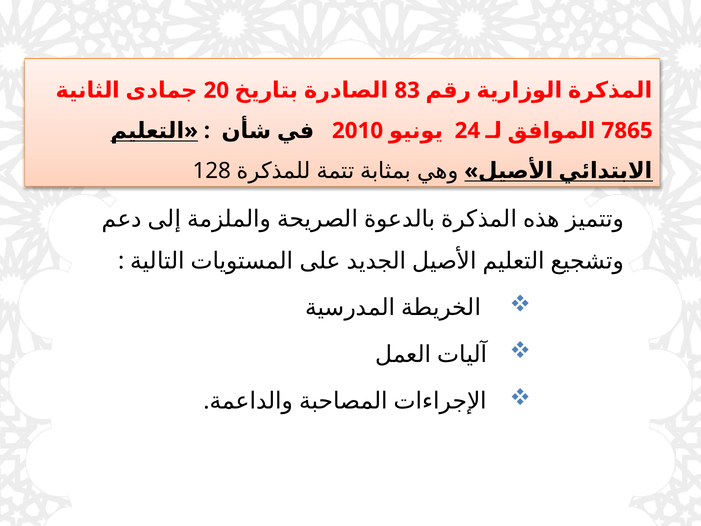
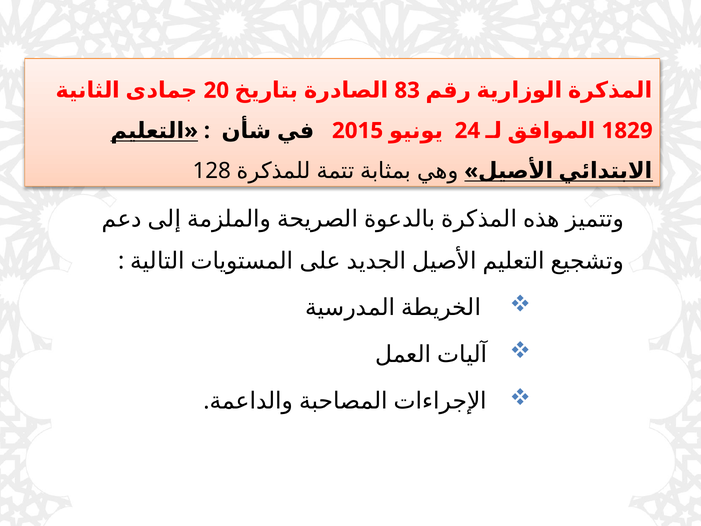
2010: 2010 -> 2015
7865: 7865 -> 1829
